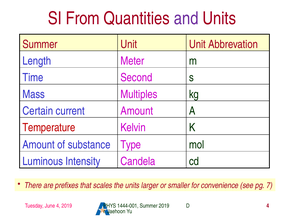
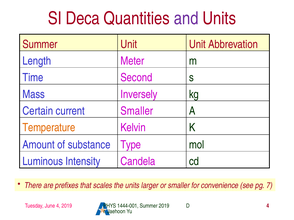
From: From -> Deca
Multiples: Multiples -> Inversely
current Amount: Amount -> Smaller
Temperature colour: red -> orange
